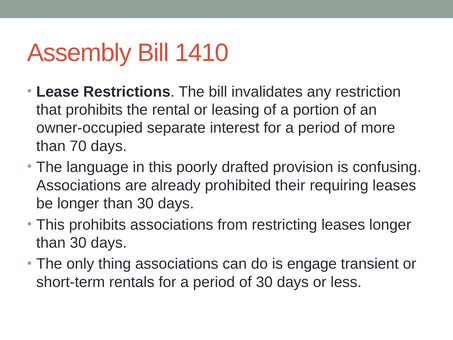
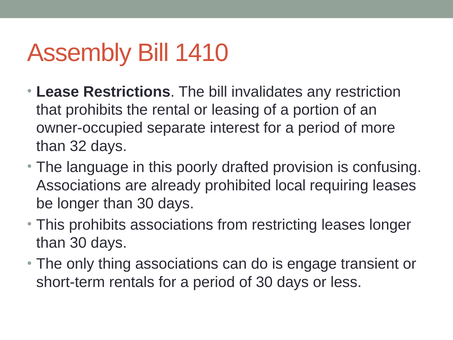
70: 70 -> 32
their: their -> local
